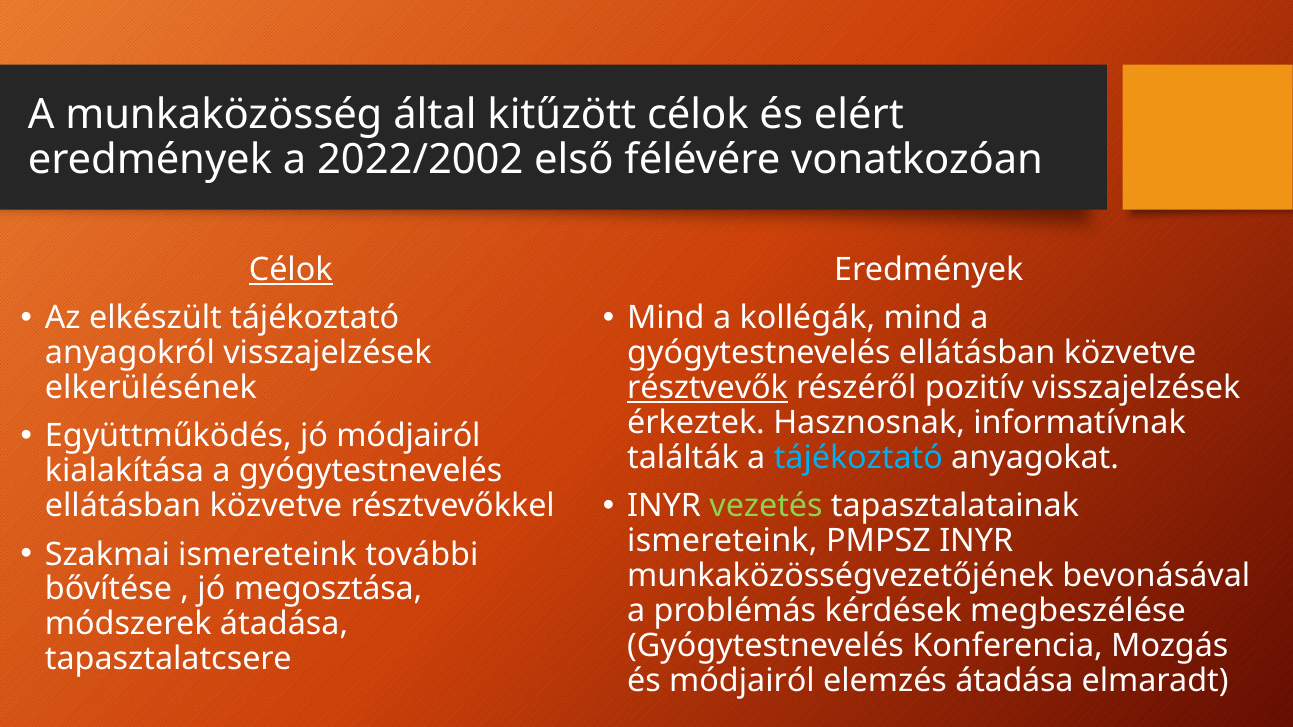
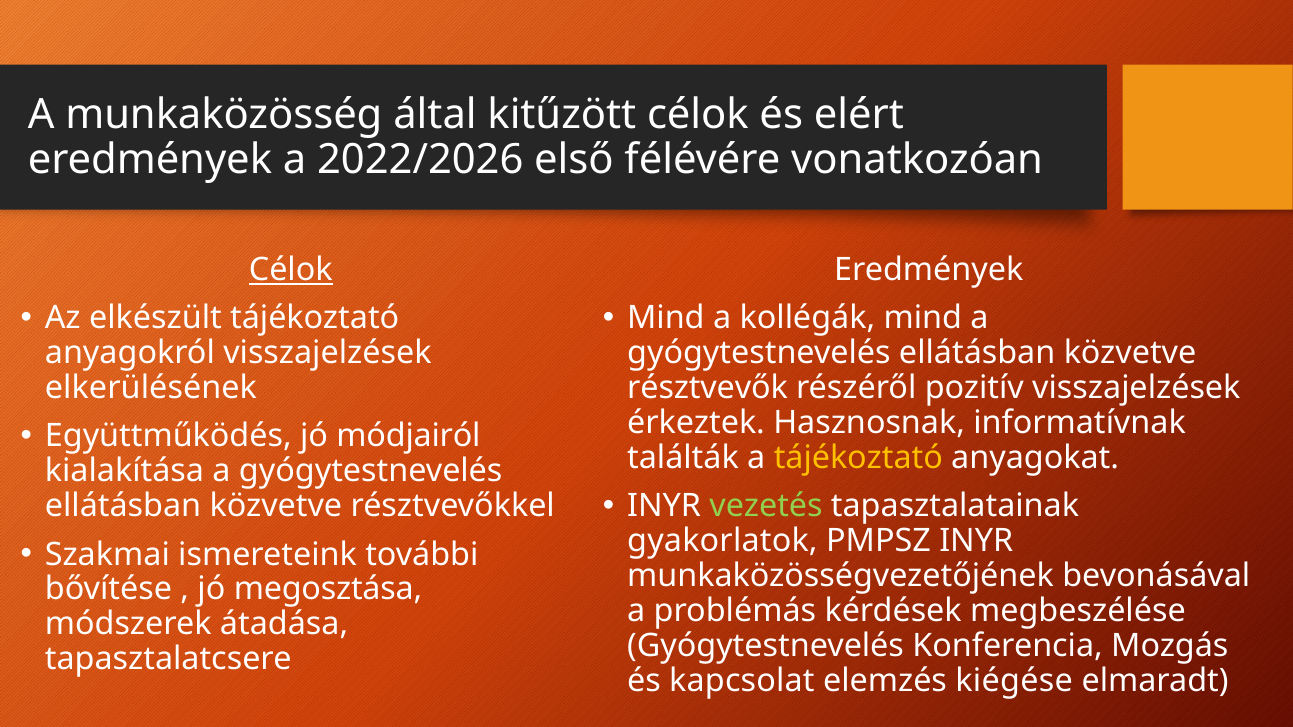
2022/2002: 2022/2002 -> 2022/2026
résztvevők underline: present -> none
tájékoztató at (858, 458) colour: light blue -> yellow
ismereteink at (722, 541): ismereteink -> gyakorlatok
és módjairól: módjairól -> kapcsolat
elemzés átadása: átadása -> kiégése
